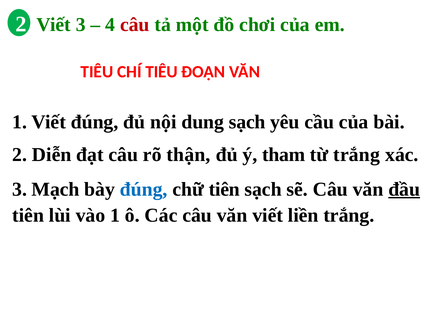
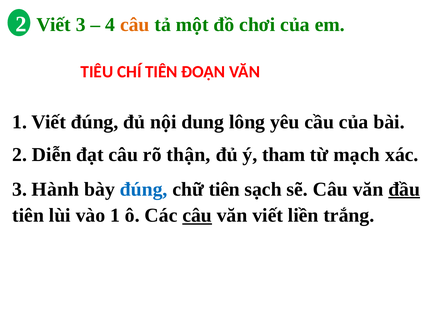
câu at (135, 25) colour: red -> orange
CHÍ TIÊU: TIÊU -> TIÊN
dung sạch: sạch -> lông
từ trắng: trắng -> mạch
Mạch: Mạch -> Hành
câu at (197, 216) underline: none -> present
